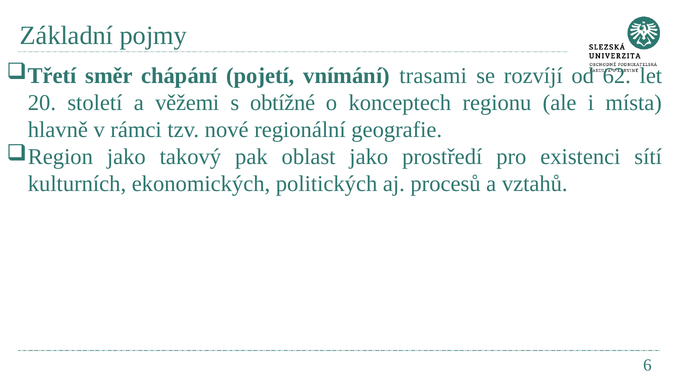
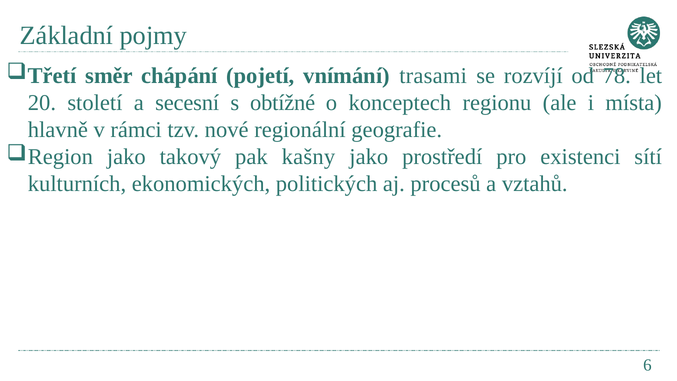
62: 62 -> 78
věžemi: věžemi -> secesní
oblast: oblast -> kašny
